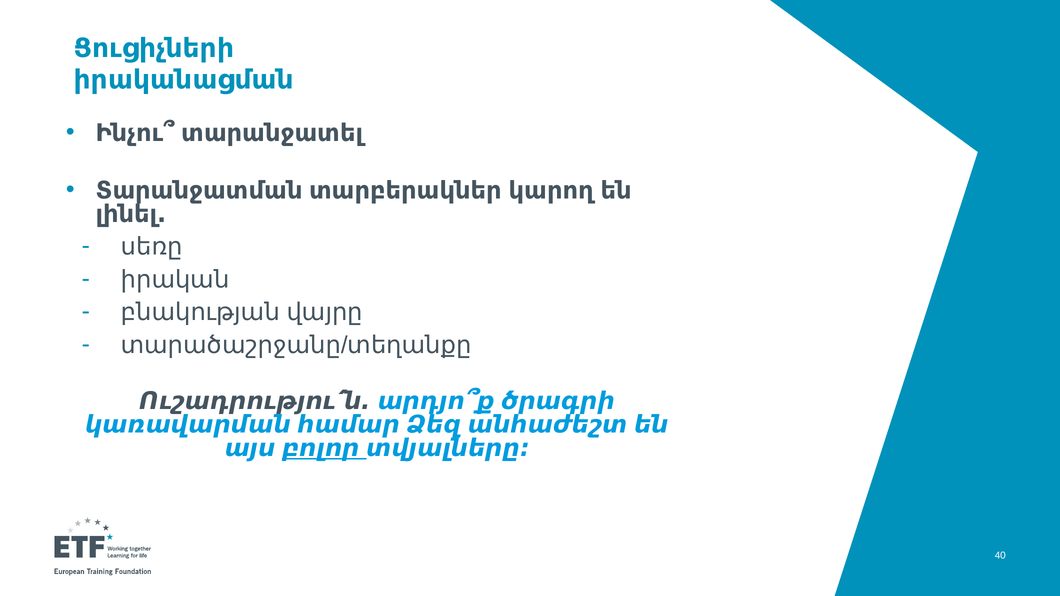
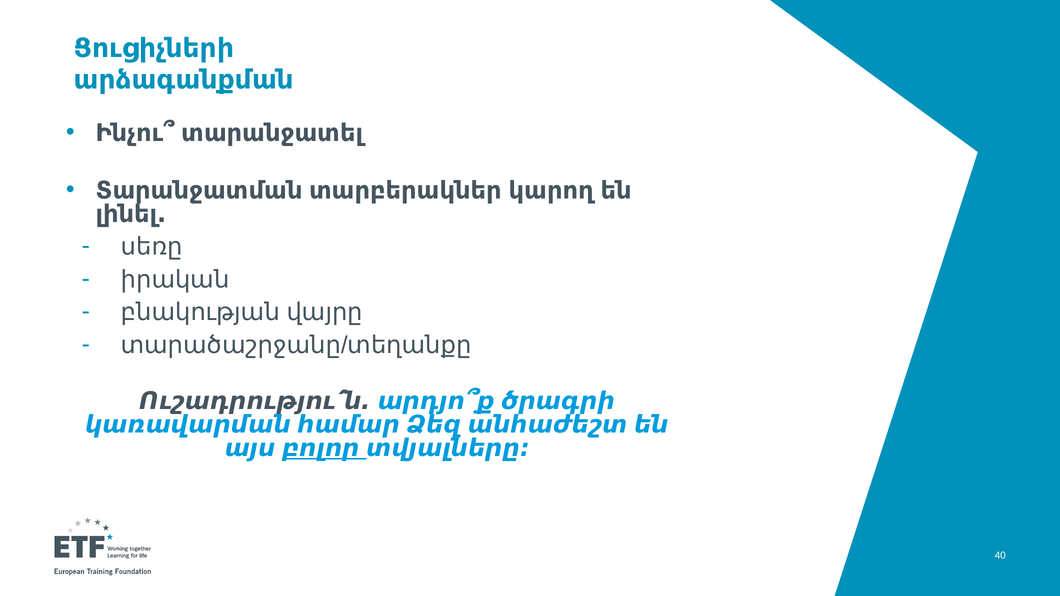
իրականացման: իրականացման -> արձագանքման
